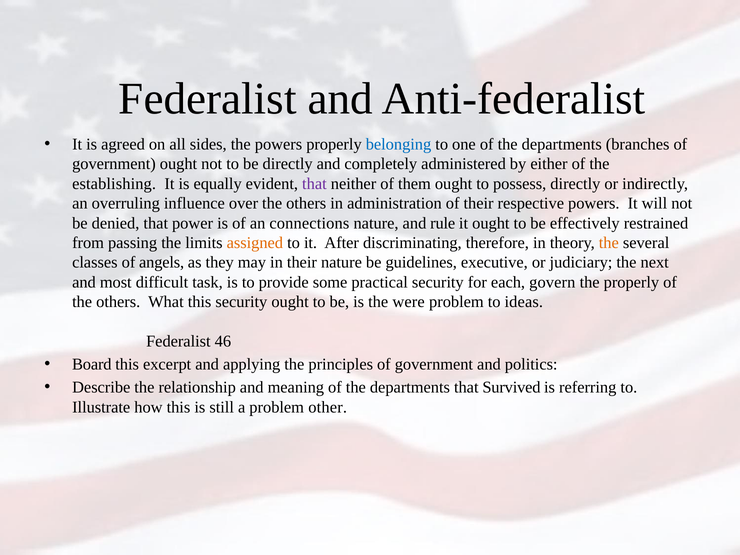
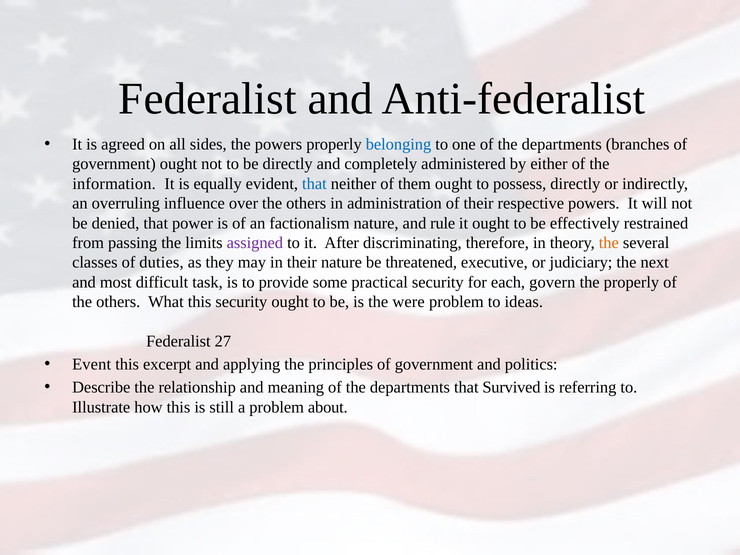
establishing: establishing -> information
that at (314, 184) colour: purple -> blue
connections: connections -> factionalism
assigned colour: orange -> purple
angels: angels -> duties
guidelines: guidelines -> threatened
46: 46 -> 27
Board: Board -> Event
other: other -> about
